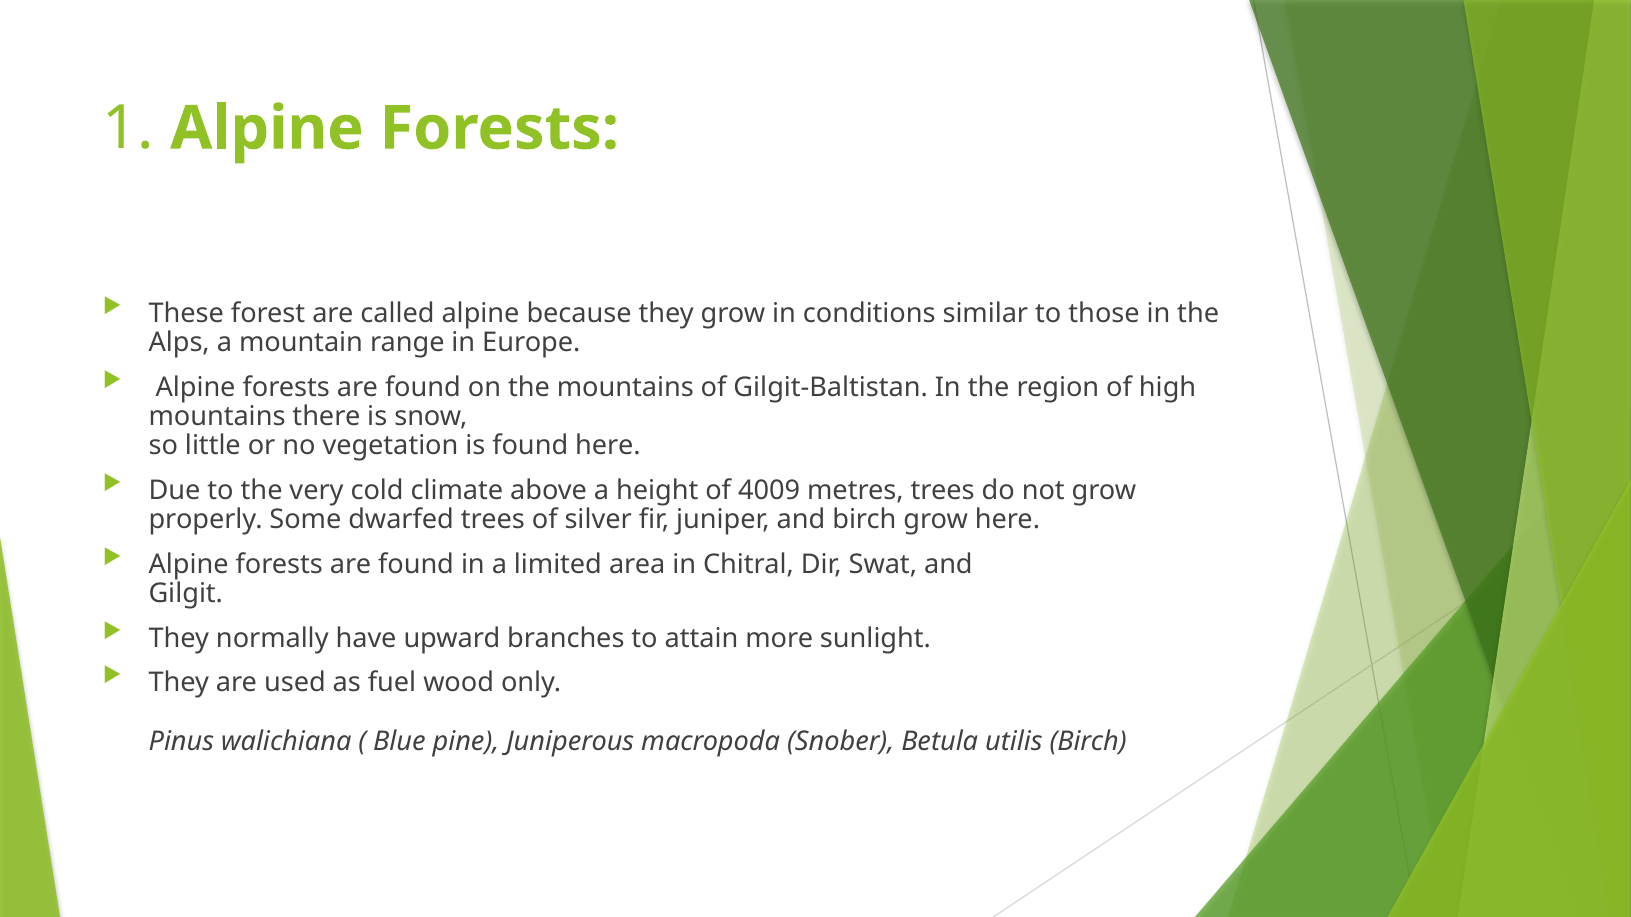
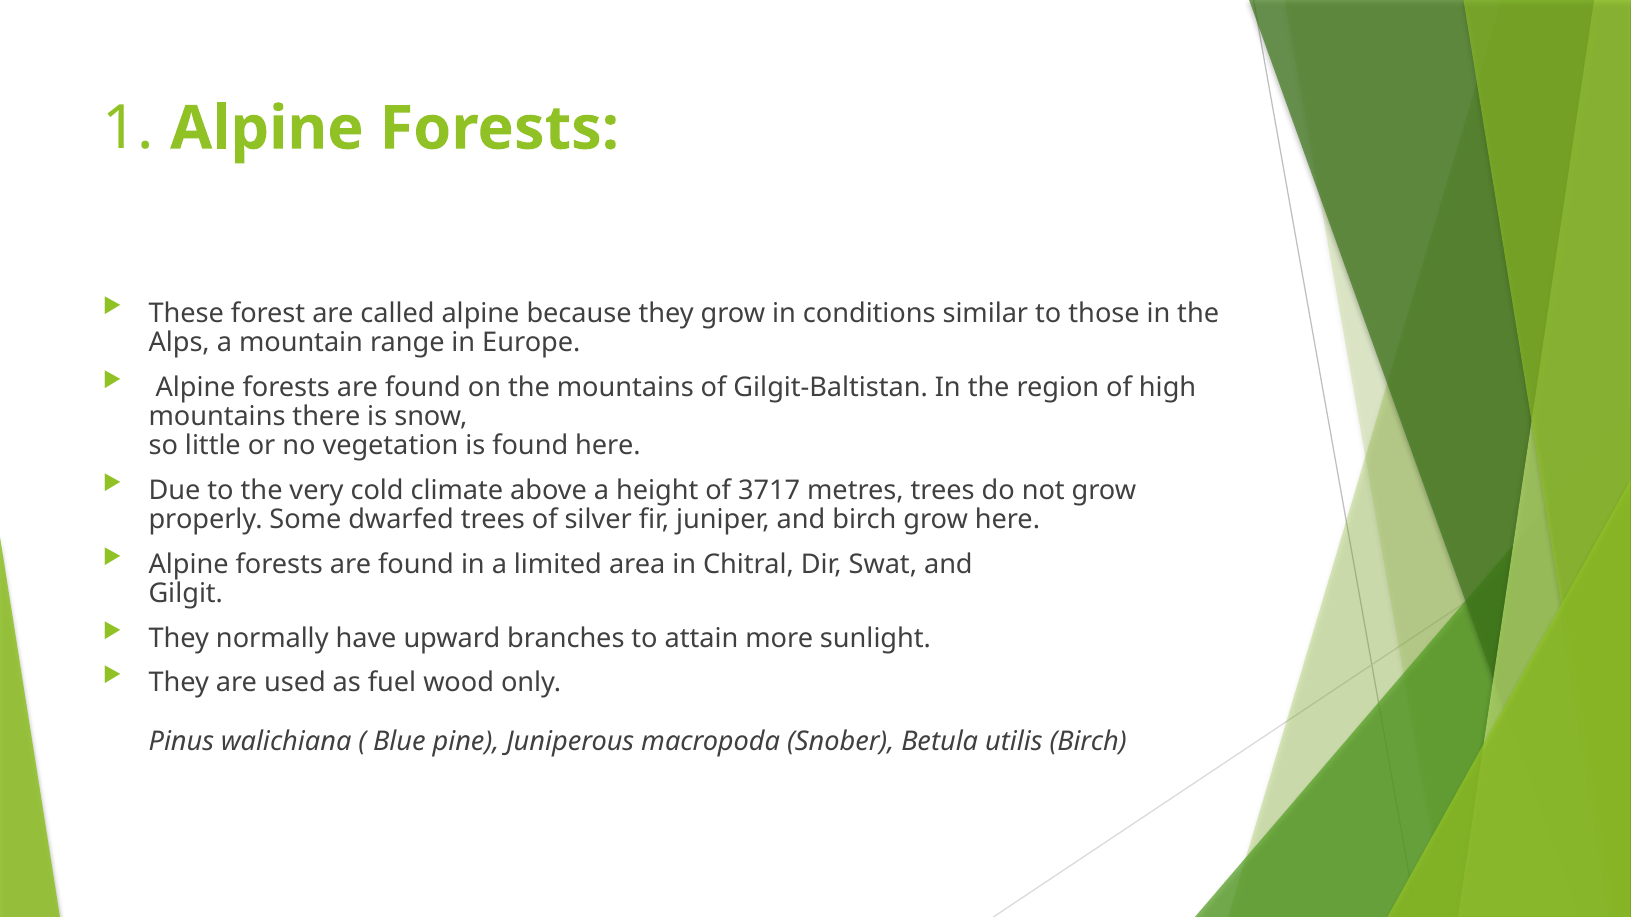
4009: 4009 -> 3717
